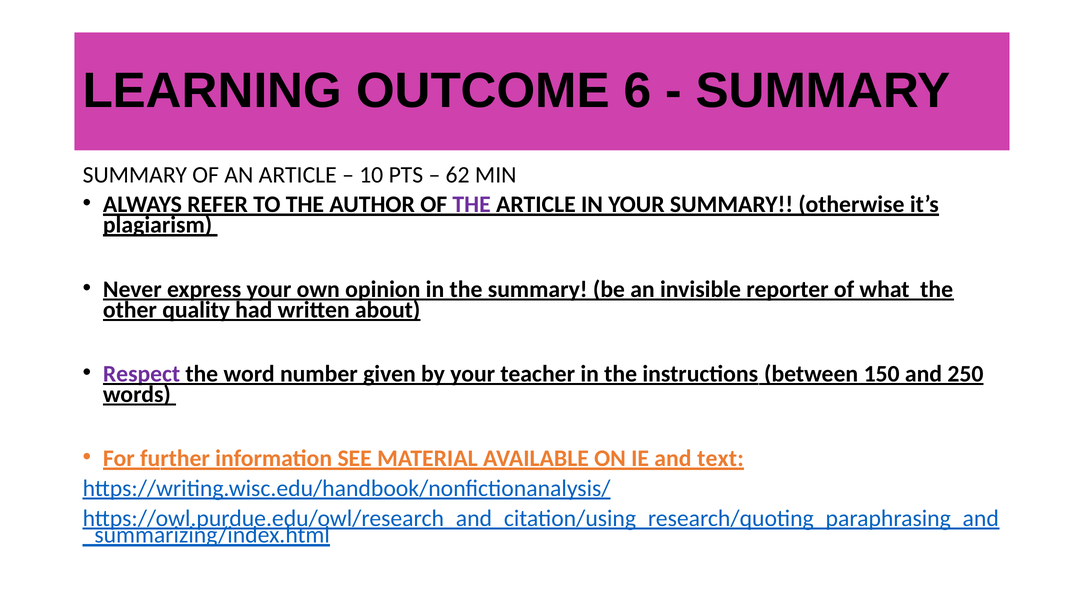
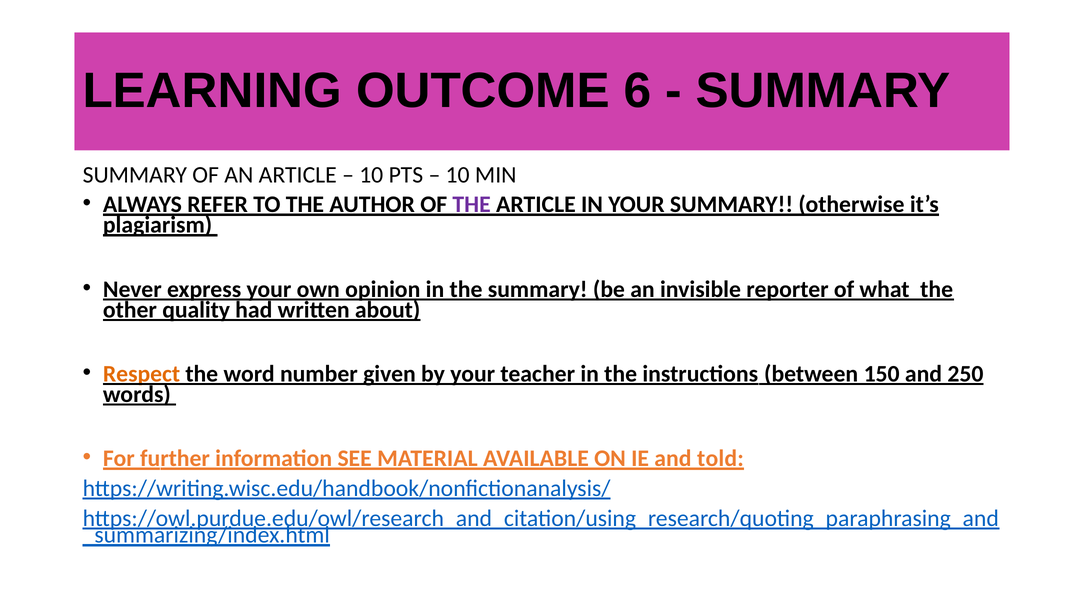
62 at (458, 175): 62 -> 10
Respect colour: purple -> orange
text: text -> told
